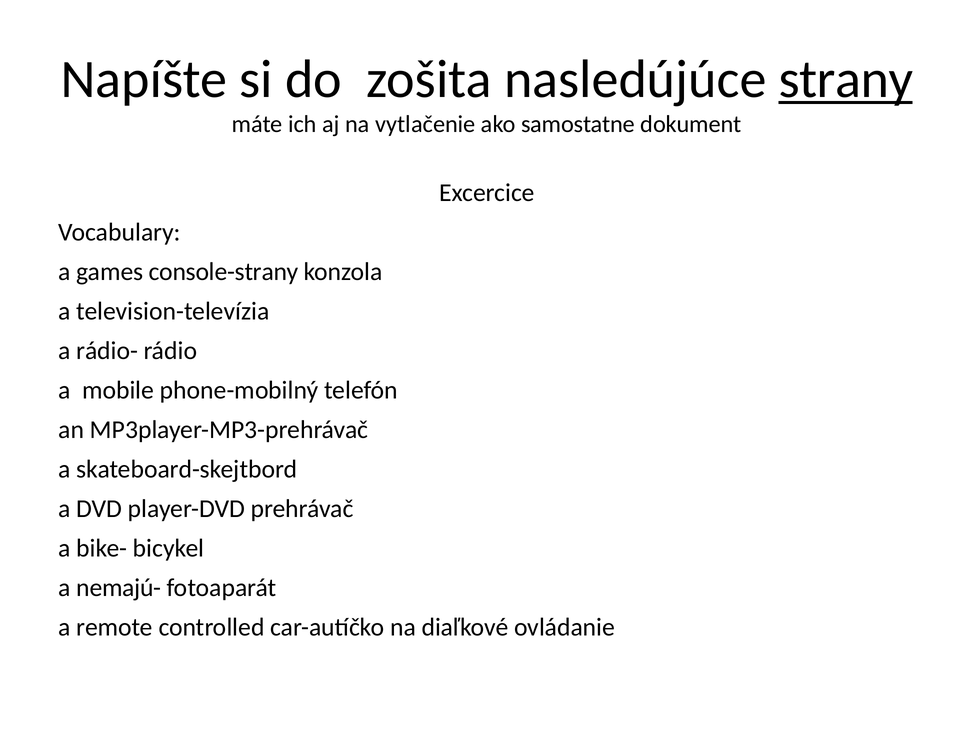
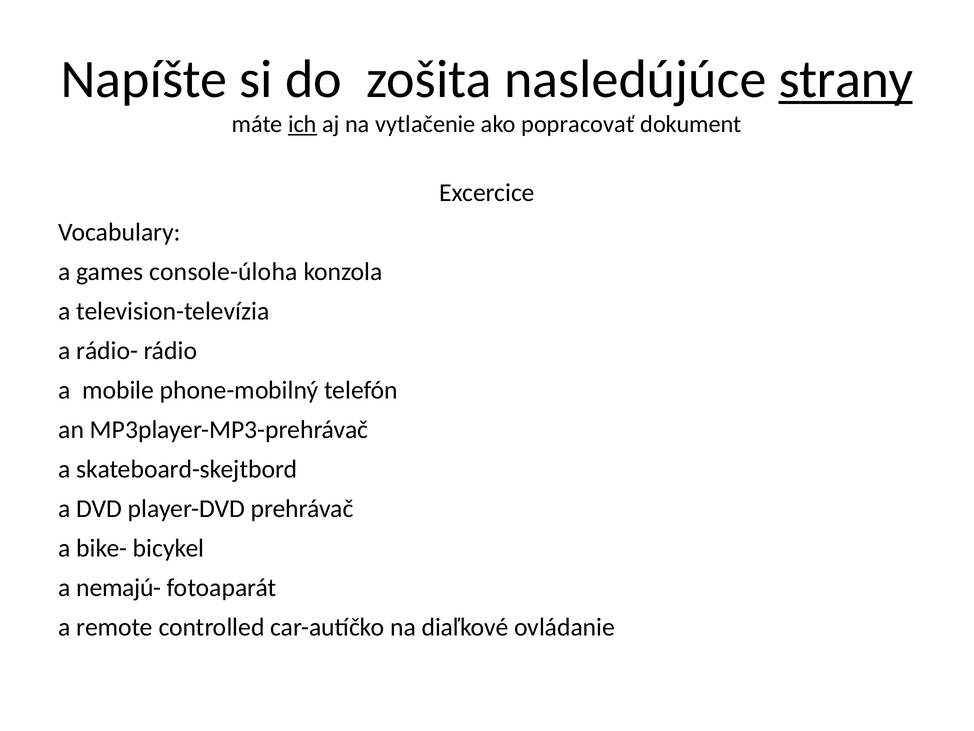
ich underline: none -> present
samostatne: samostatne -> popracovať
console-strany: console-strany -> console-úloha
